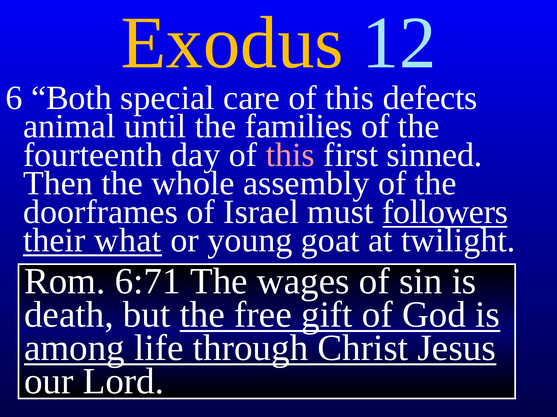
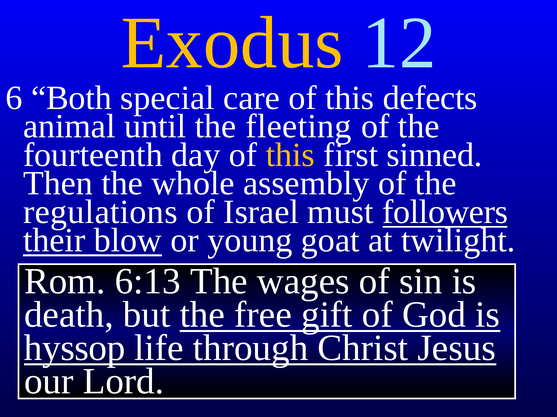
families: families -> fleeting
this at (290, 155) colour: pink -> yellow
doorframes: doorframes -> regulations
what: what -> blow
6:71: 6:71 -> 6:13
among: among -> hyssop
